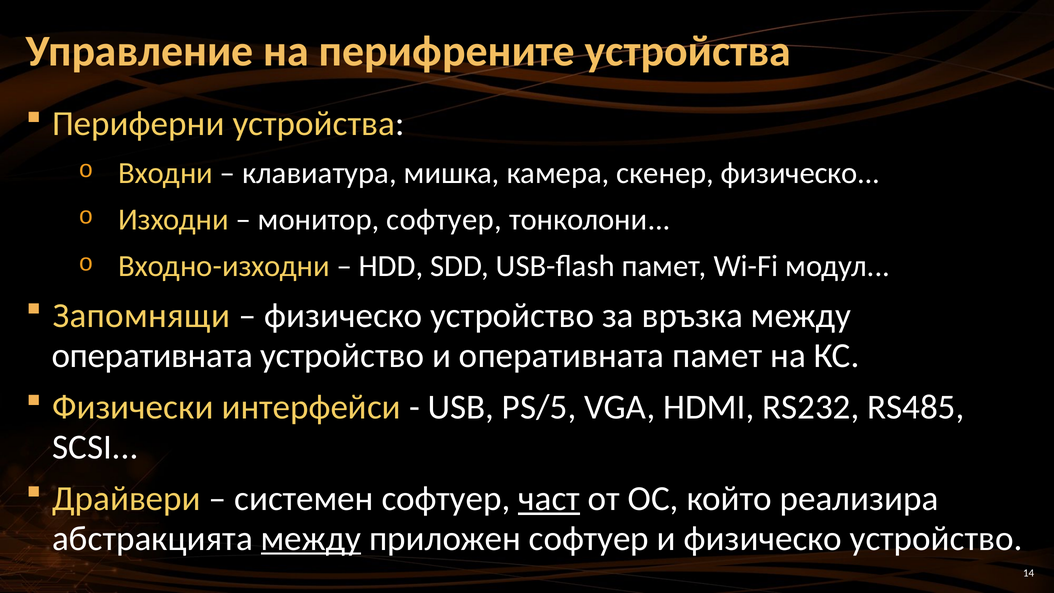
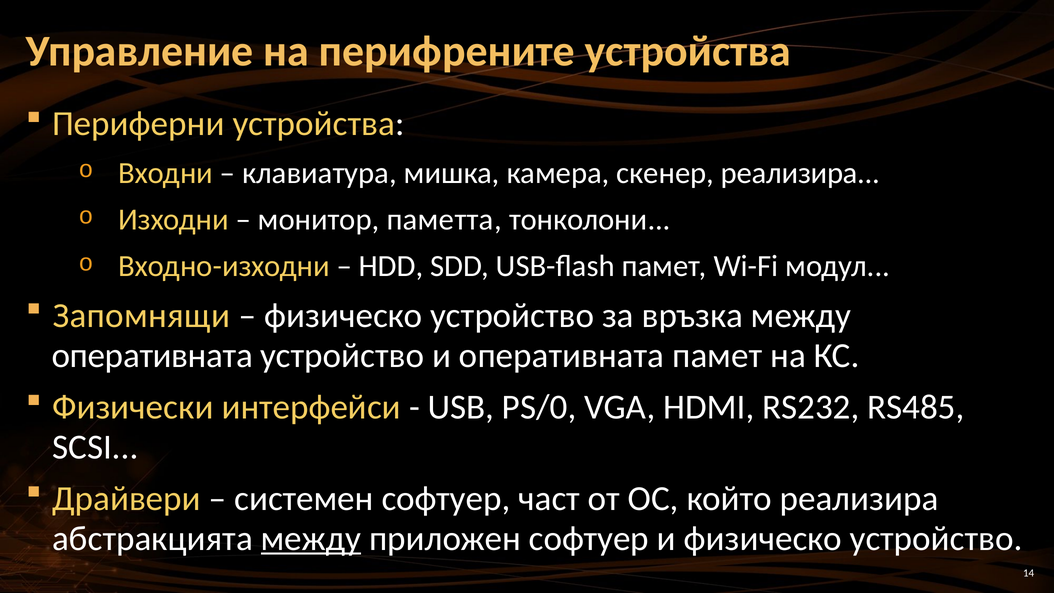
скенер физическо: физическо -> реализира
монитор софтуер: софтуер -> паметта
PS/5: PS/5 -> PS/0
част underline: present -> none
